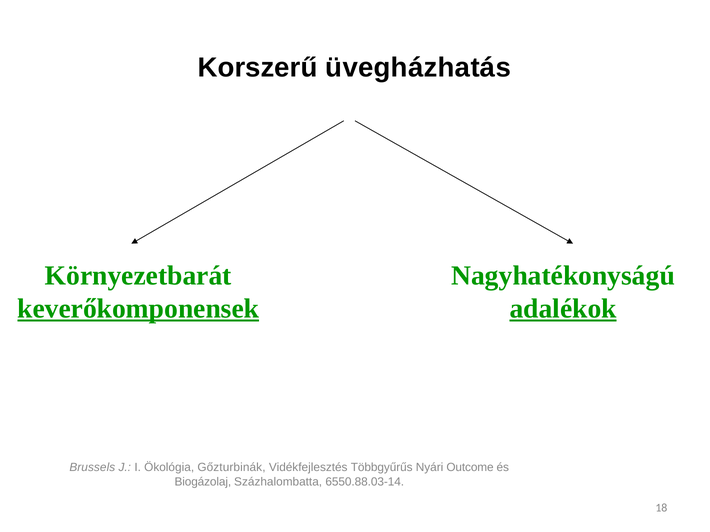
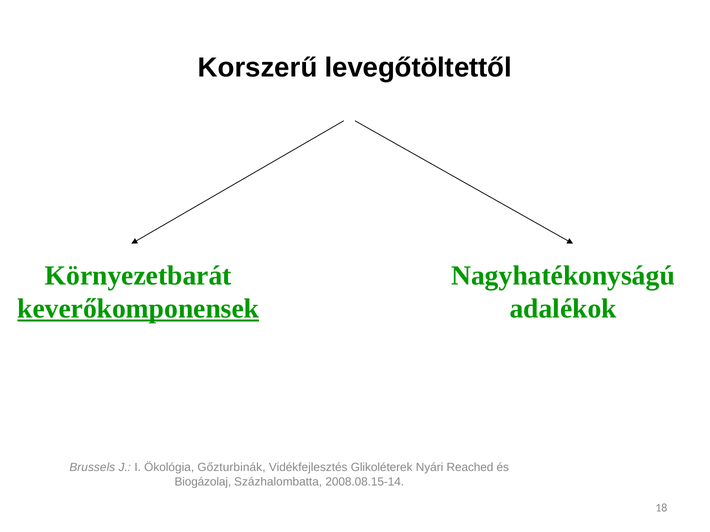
üvegházhatás: üvegházhatás -> levegőtöltettől
adalékok underline: present -> none
Többgyűrűs: Többgyűrűs -> Glikoléterek
Outcome: Outcome -> Reached
6550.88.03-14: 6550.88.03-14 -> 2008.08.15-14
